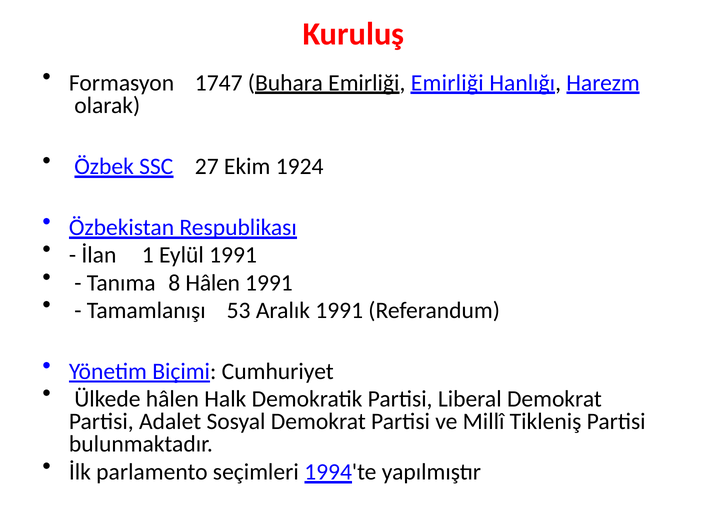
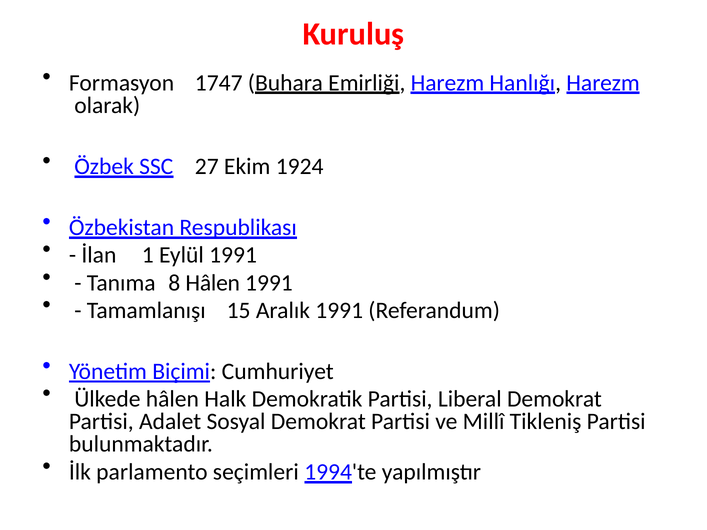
Emirliği Emirliği: Emirliği -> Harezm
53: 53 -> 15
